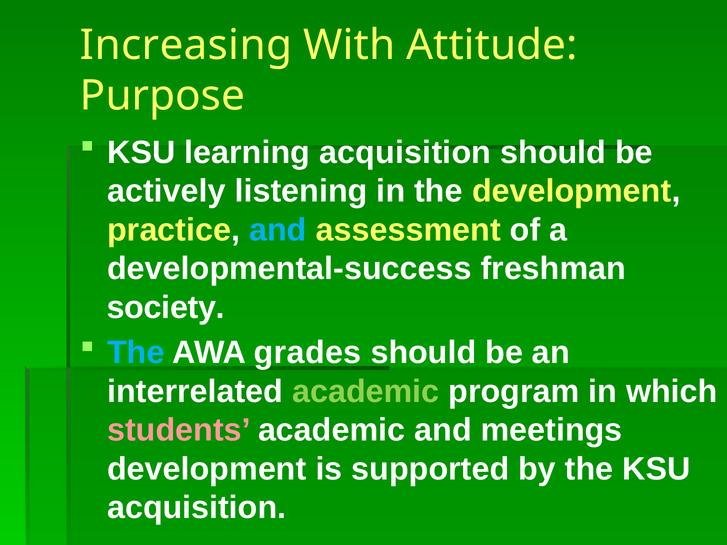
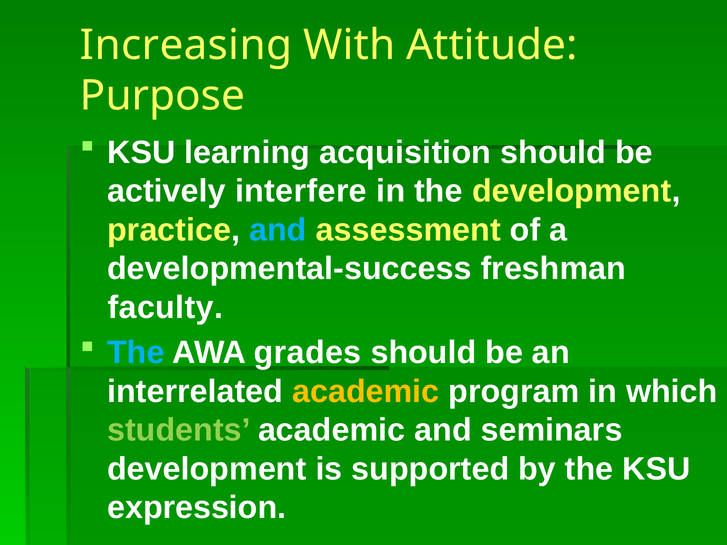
listening: listening -> interfere
society: society -> faculty
academic at (366, 392) colour: light green -> yellow
students colour: pink -> light green
meetings: meetings -> seminars
acquisition at (197, 508): acquisition -> expression
